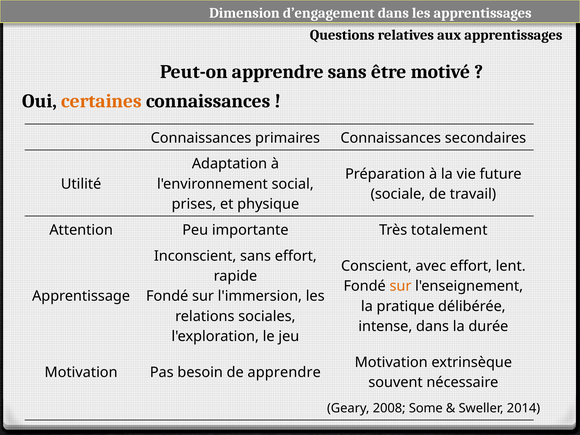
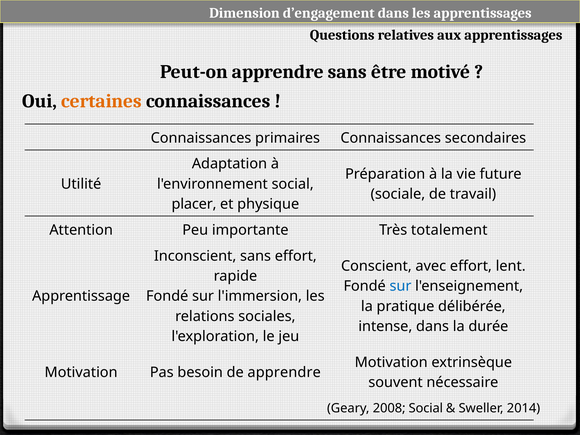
prises: prises -> placer
sur at (400, 286) colour: orange -> blue
2008 Some: Some -> Social
